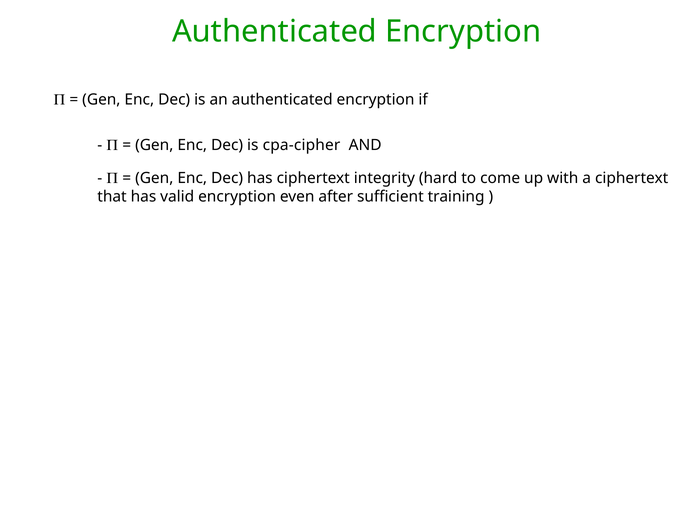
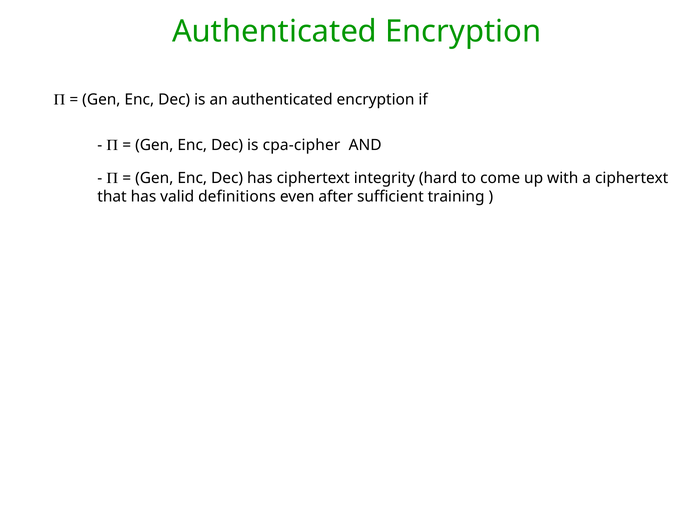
valid encryption: encryption -> definitions
